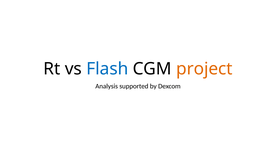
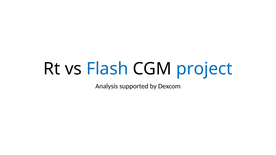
project colour: orange -> blue
